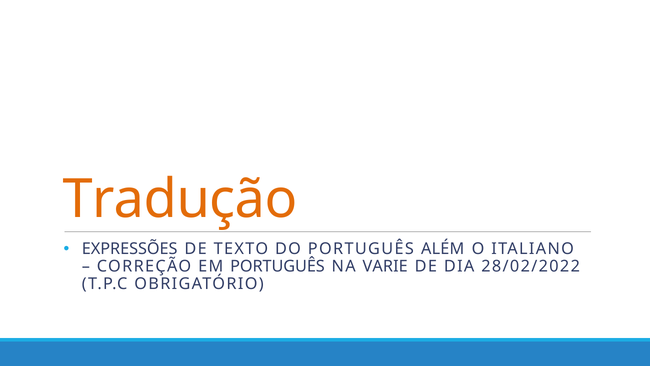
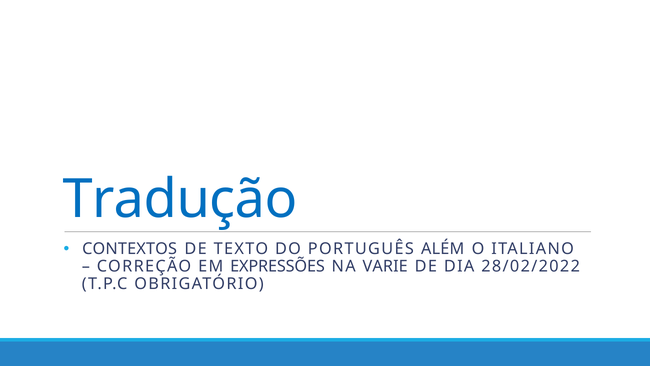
Tradução colour: orange -> blue
EXPRESSÕES: EXPRESSÕES -> CONTEXTOS
EM PORTUGUÊS: PORTUGUÊS -> EXPRESSÕES
